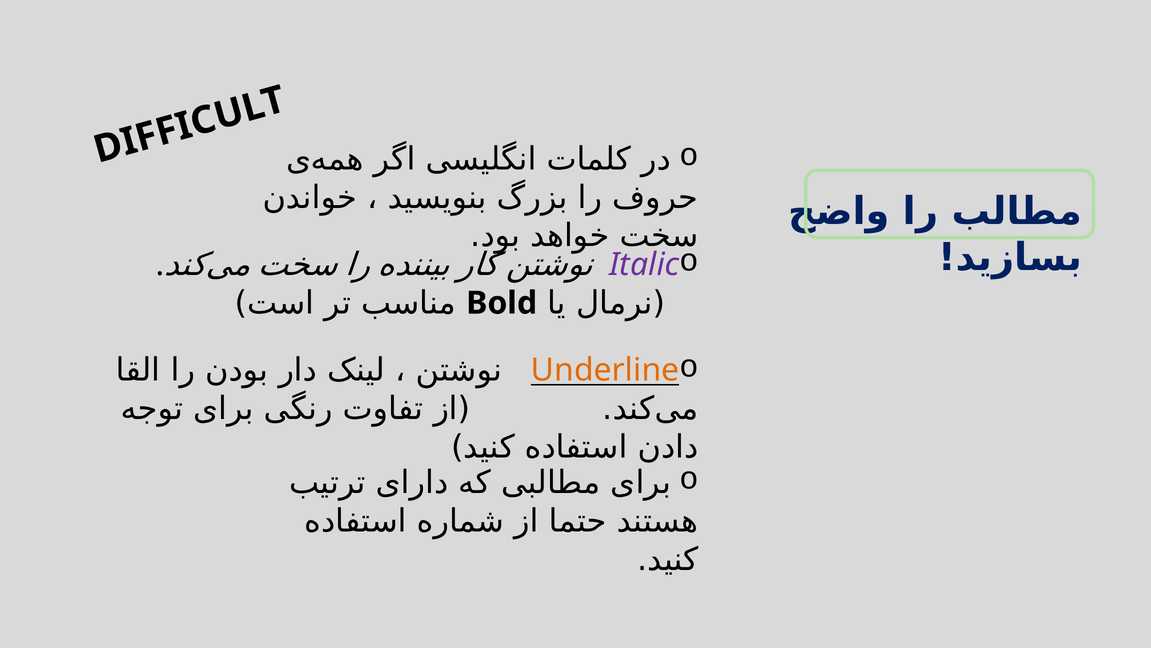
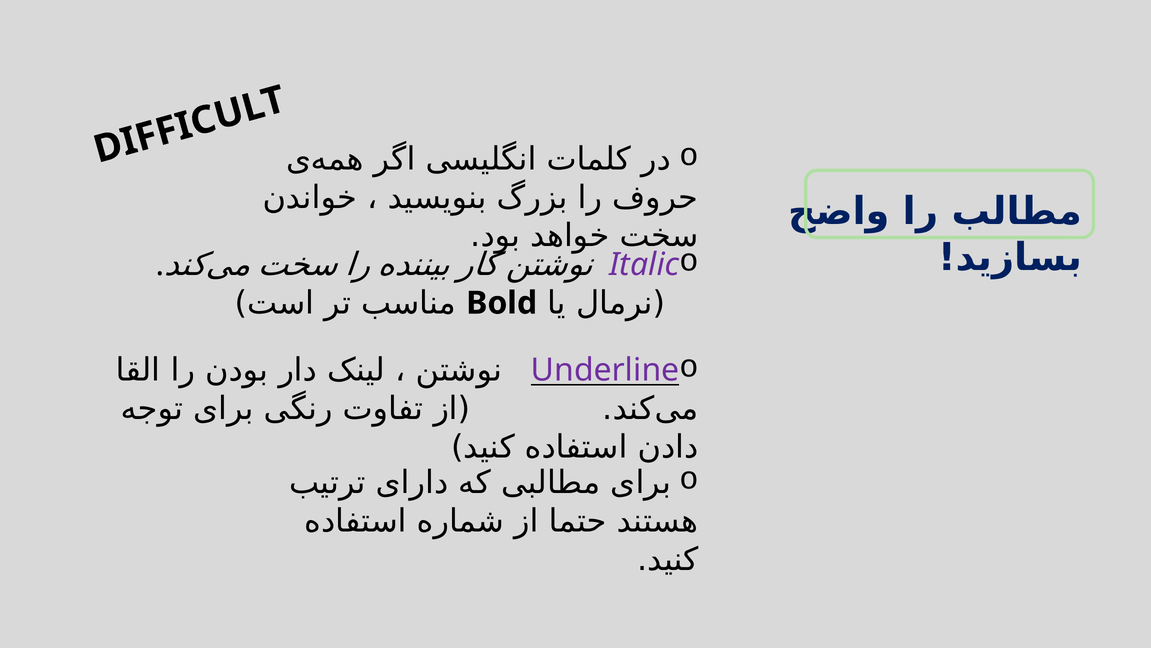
Underline colour: orange -> purple
